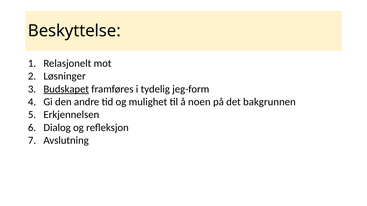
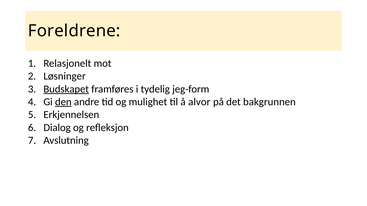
Beskyttelse: Beskyttelse -> Foreldrene
den underline: none -> present
noen: noen -> alvor
